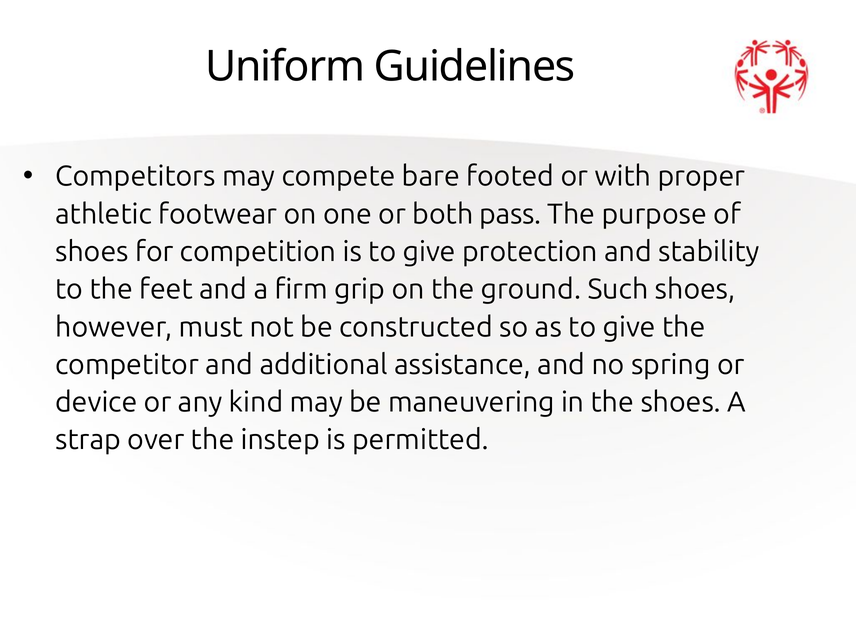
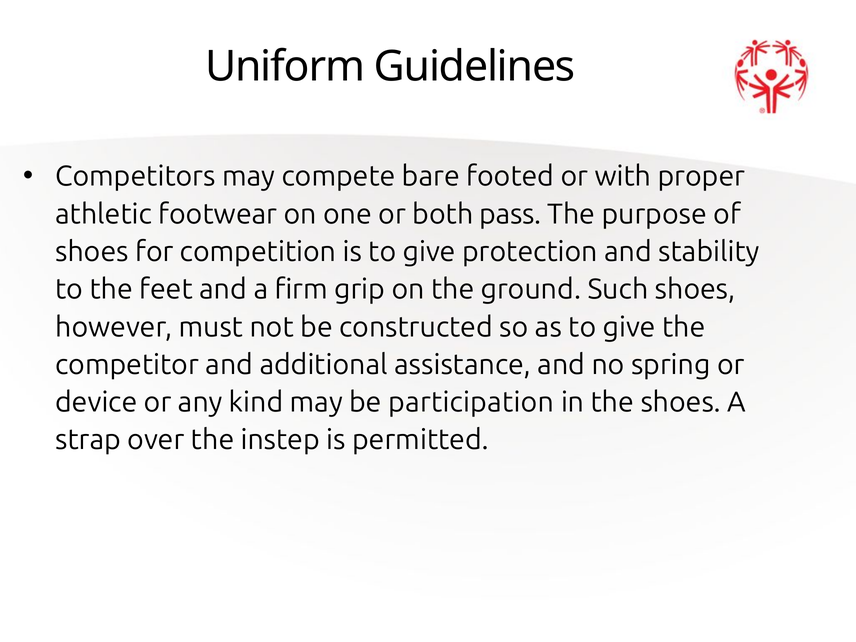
maneuvering: maneuvering -> participation
